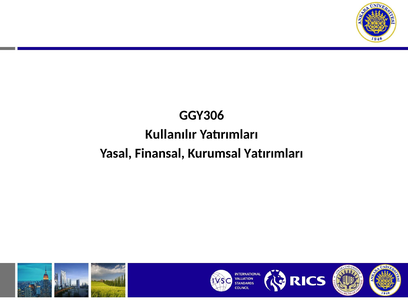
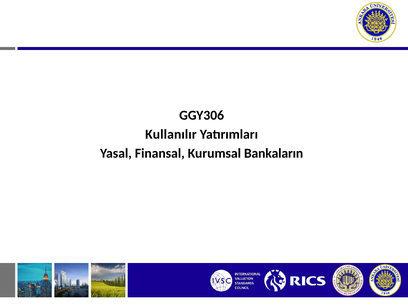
Kurumsal Yatırımları: Yatırımları -> Bankaların
